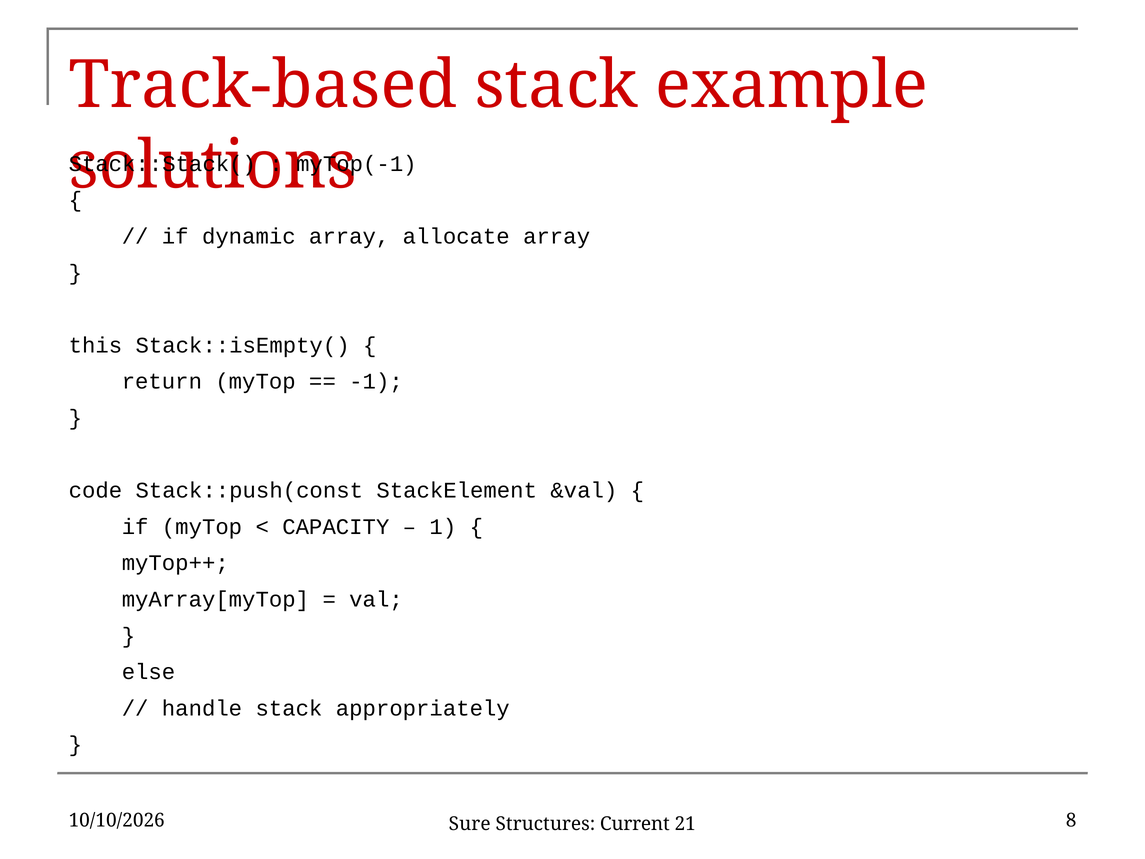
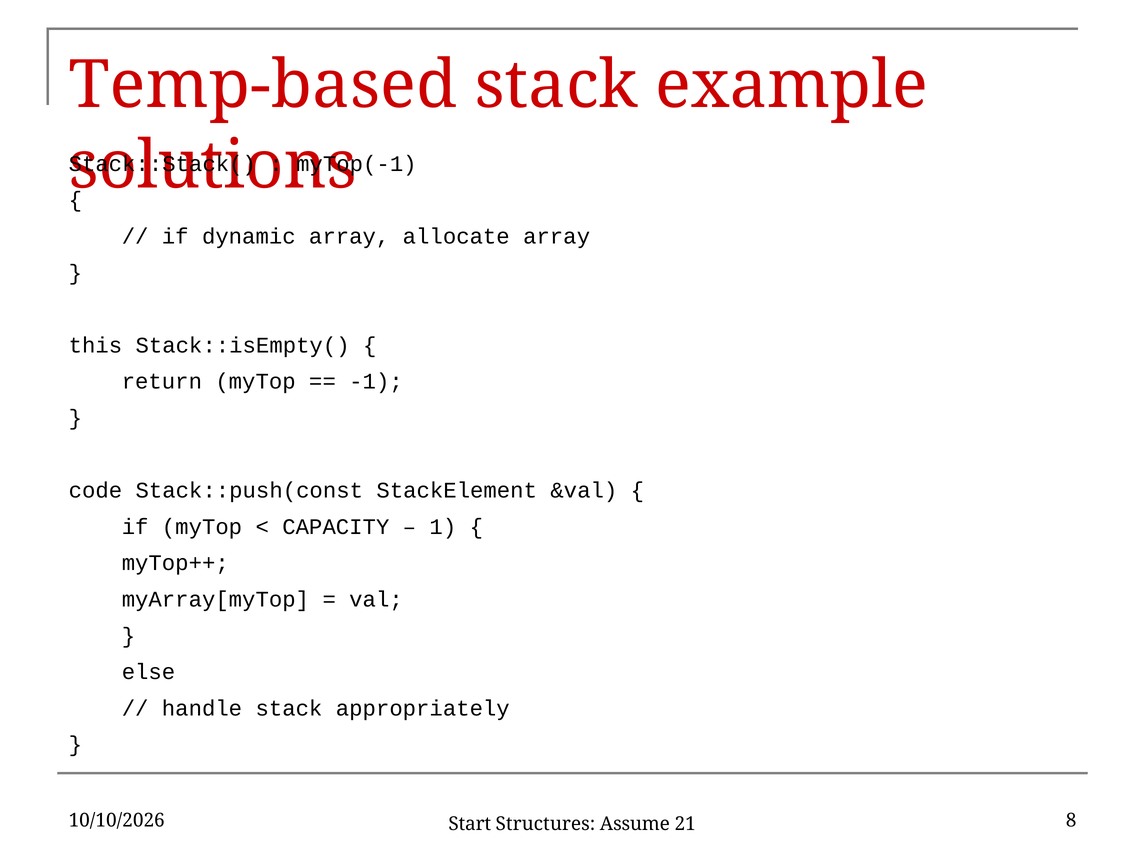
Track-based: Track-based -> Temp-based
Sure: Sure -> Start
Current: Current -> Assume
